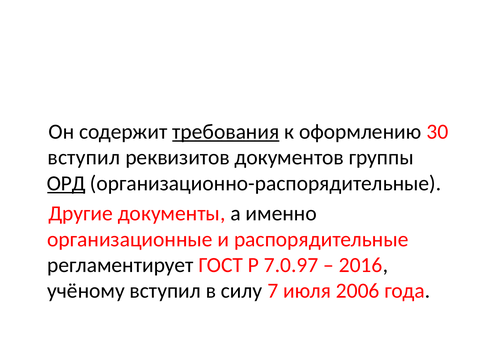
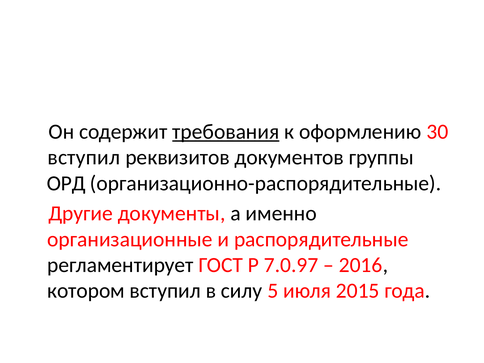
ОРД underline: present -> none
учёному: учёному -> котором
7: 7 -> 5
2006: 2006 -> 2015
